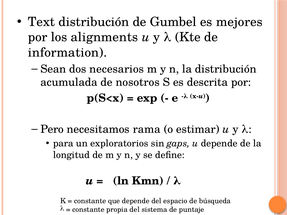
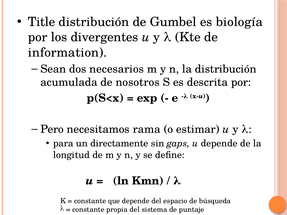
Text: Text -> Title
mejores: mejores -> biología
alignments: alignments -> divergentes
exploratorios: exploratorios -> directamente
